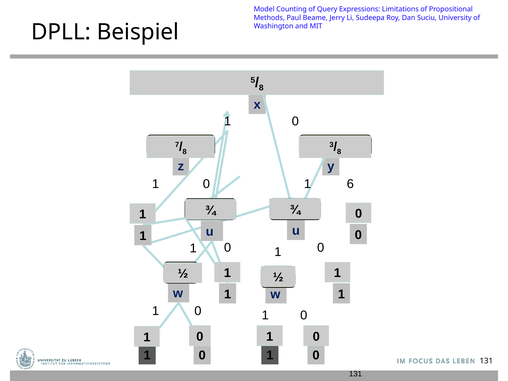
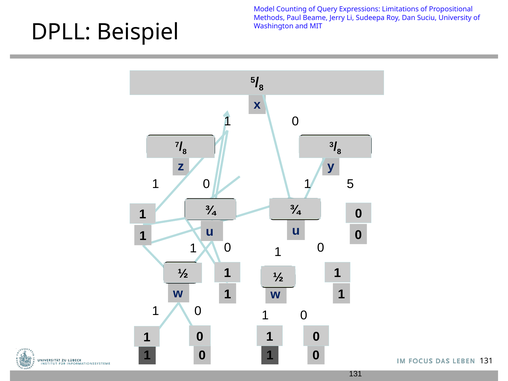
6: 6 -> 5
